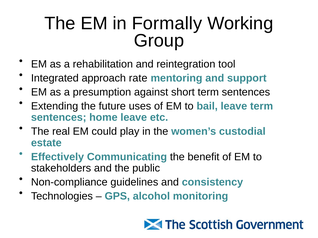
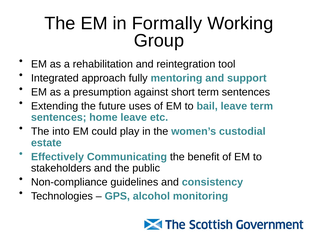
rate: rate -> fully
real: real -> into
